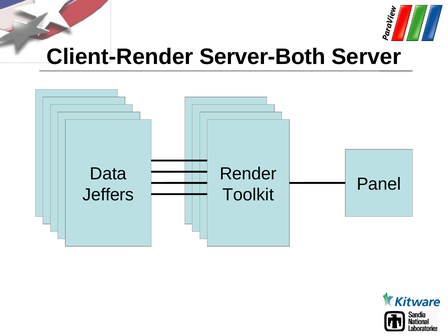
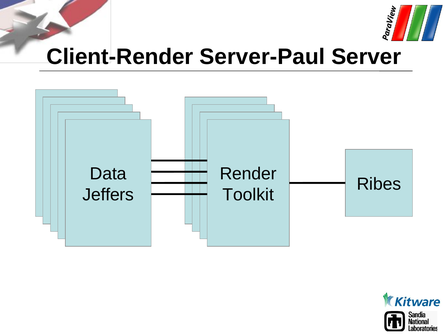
Server-Both: Server-Both -> Server-Paul
Panel: Panel -> Ribes
